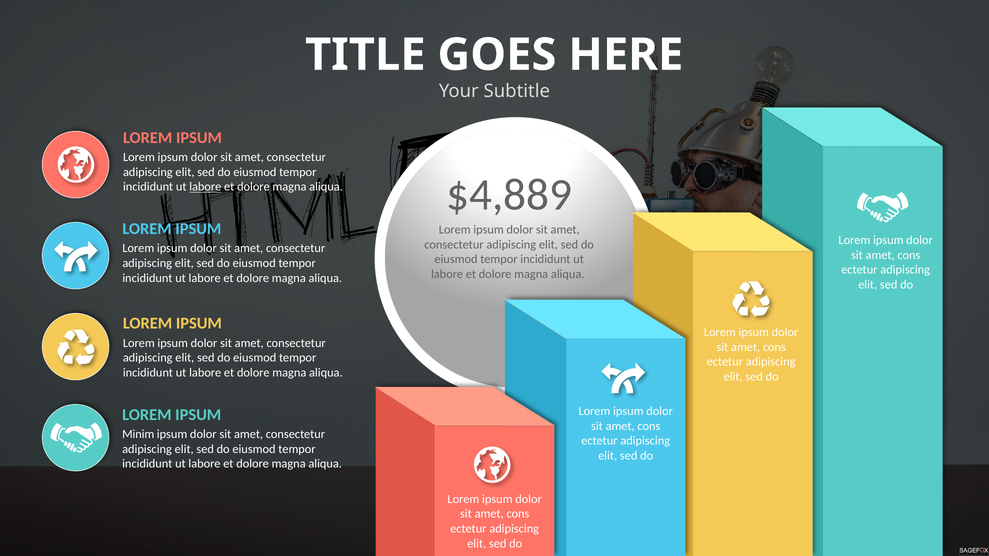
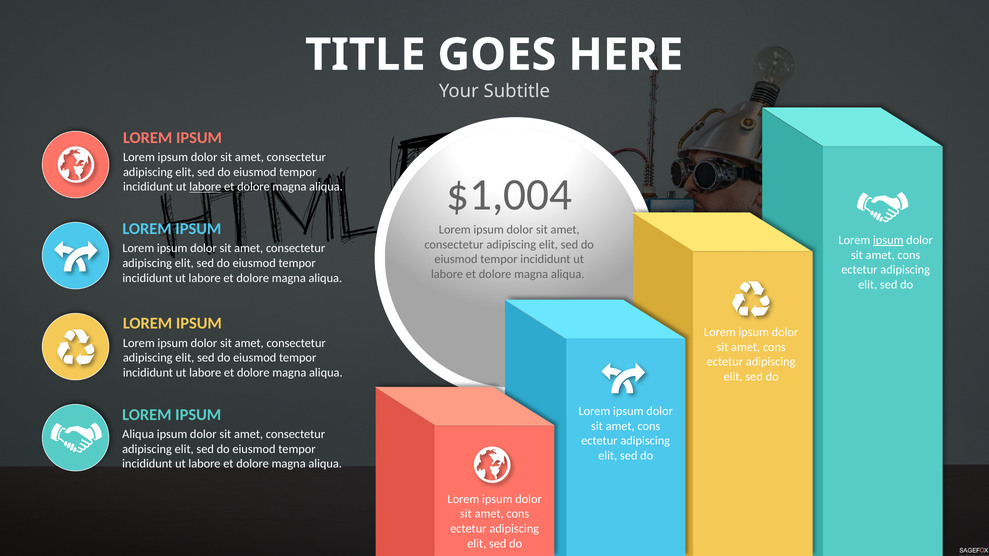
$4,889: $4,889 -> $1,004
ipsum at (888, 240) underline: none -> present
Minim at (138, 434): Minim -> Aliqua
